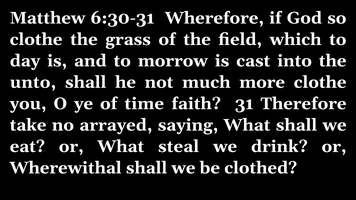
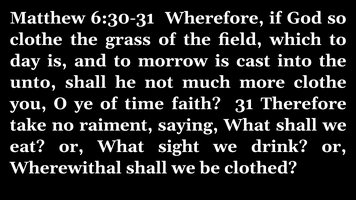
arrayed: arrayed -> raiment
steal: steal -> sight
